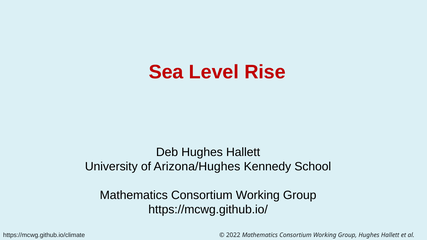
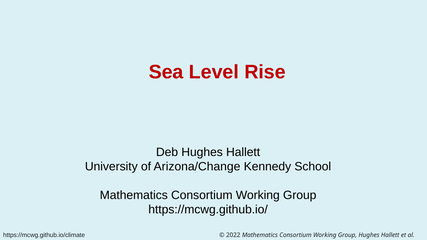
Arizona/Hughes: Arizona/Hughes -> Arizona/Change
